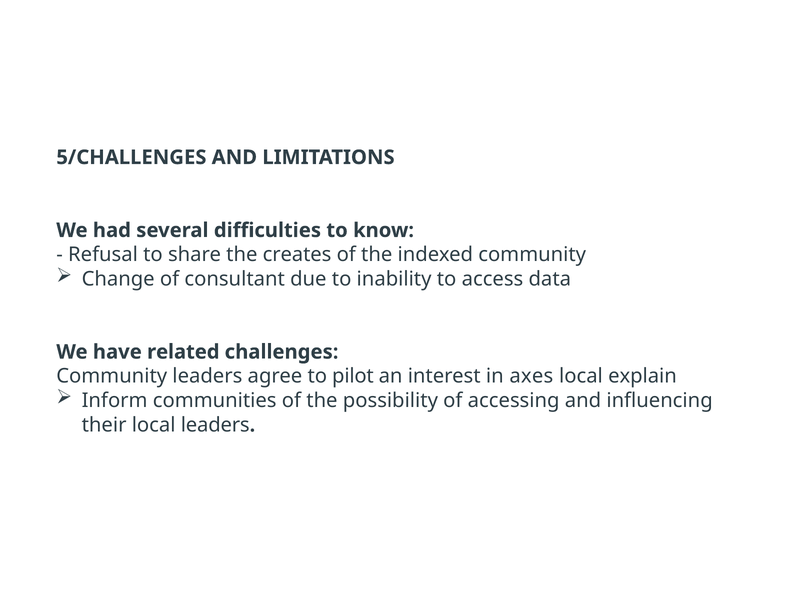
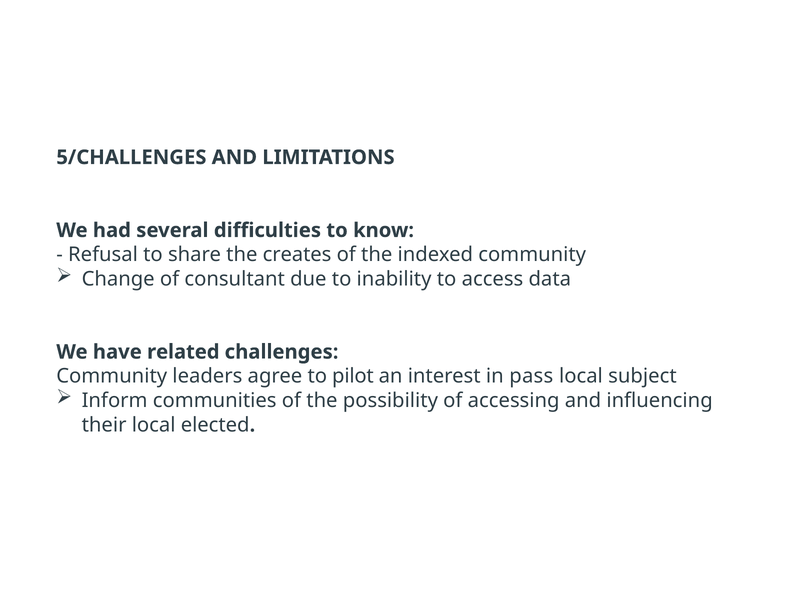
axes: axes -> pass
explain: explain -> subject
local leaders: leaders -> elected
